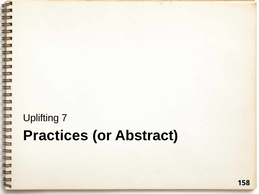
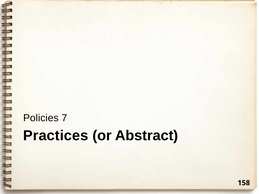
Uplifting: Uplifting -> Policies
